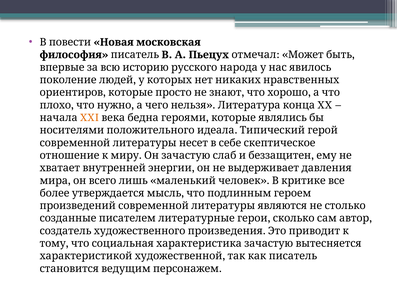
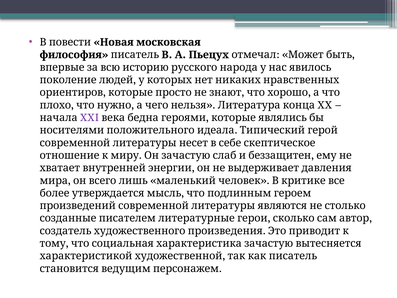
XXI colour: orange -> purple
